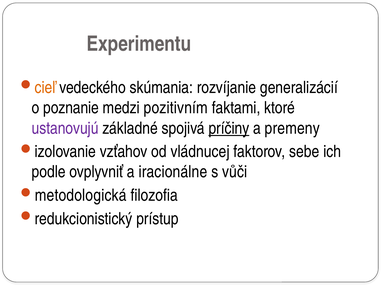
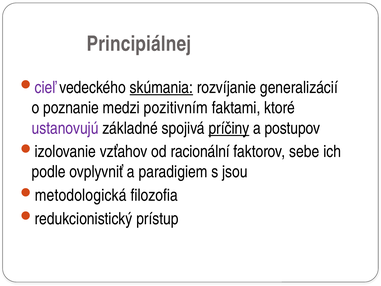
Experimentu: Experimentu -> Principiálnej
cieľ colour: orange -> purple
skúmania underline: none -> present
premeny: premeny -> postupov
vládnucej: vládnucej -> racionální
iracionálne: iracionálne -> paradigiem
vůči: vůči -> jsou
